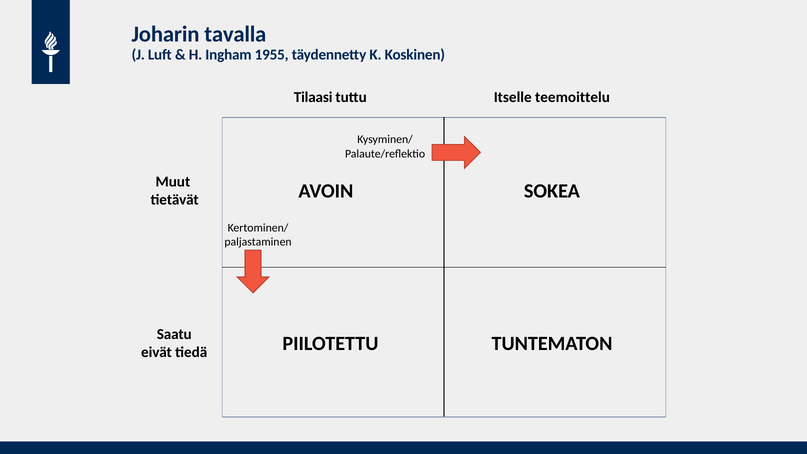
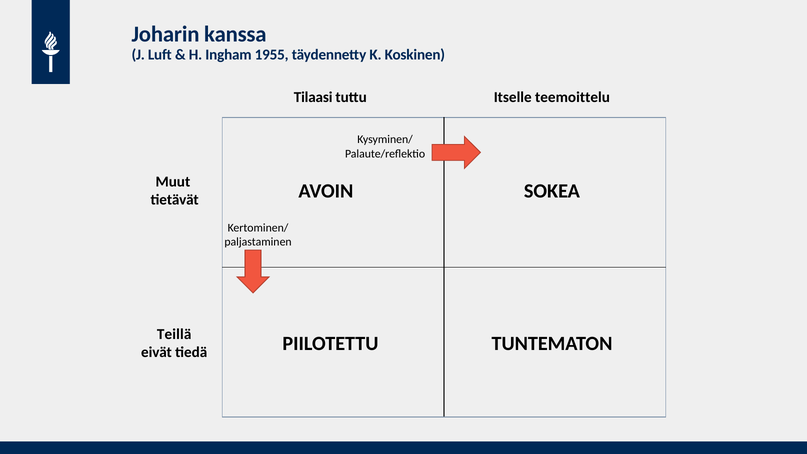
tavalla: tavalla -> kanssa
Saatu: Saatu -> Teillä
